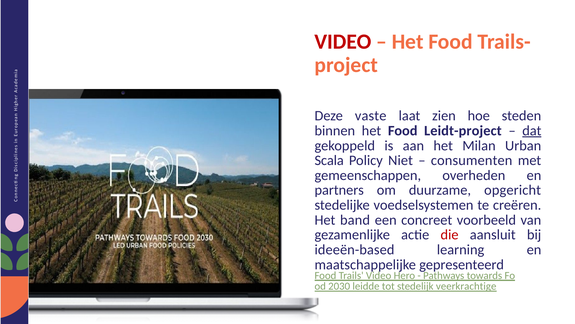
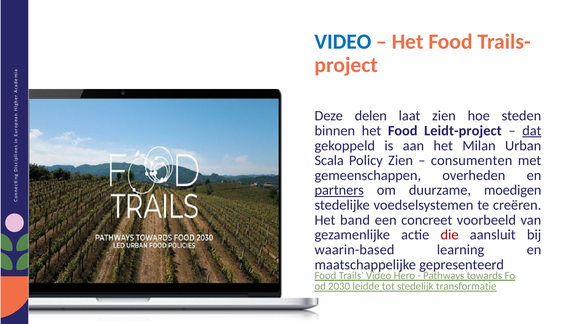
VIDEO at (343, 42) colour: red -> blue
vaste: vaste -> delen
Policy Niet: Niet -> Zien
partners underline: none -> present
opgericht: opgericht -> moedigen
ideeën-based: ideeën-based -> waarin-based
veerkrachtige: veerkrachtige -> transformatie
